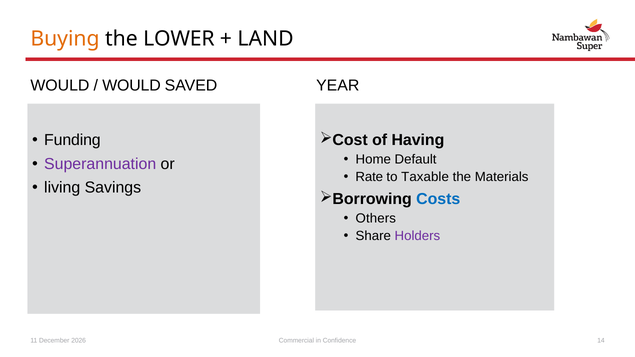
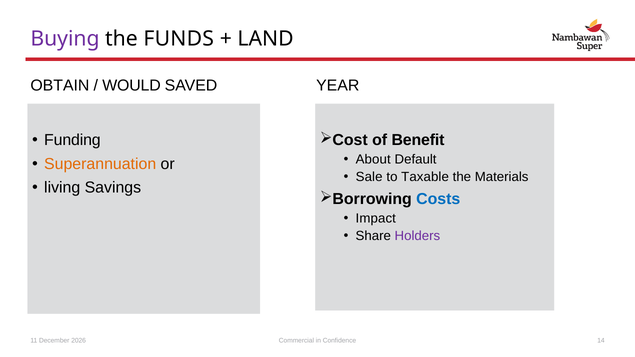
Buying colour: orange -> purple
LOWER: LOWER -> FUNDS
WOULD at (60, 86): WOULD -> OBTAIN
Having: Having -> Benefit
Home: Home -> About
Superannuation colour: purple -> orange
Rate: Rate -> Sale
Others: Others -> Impact
